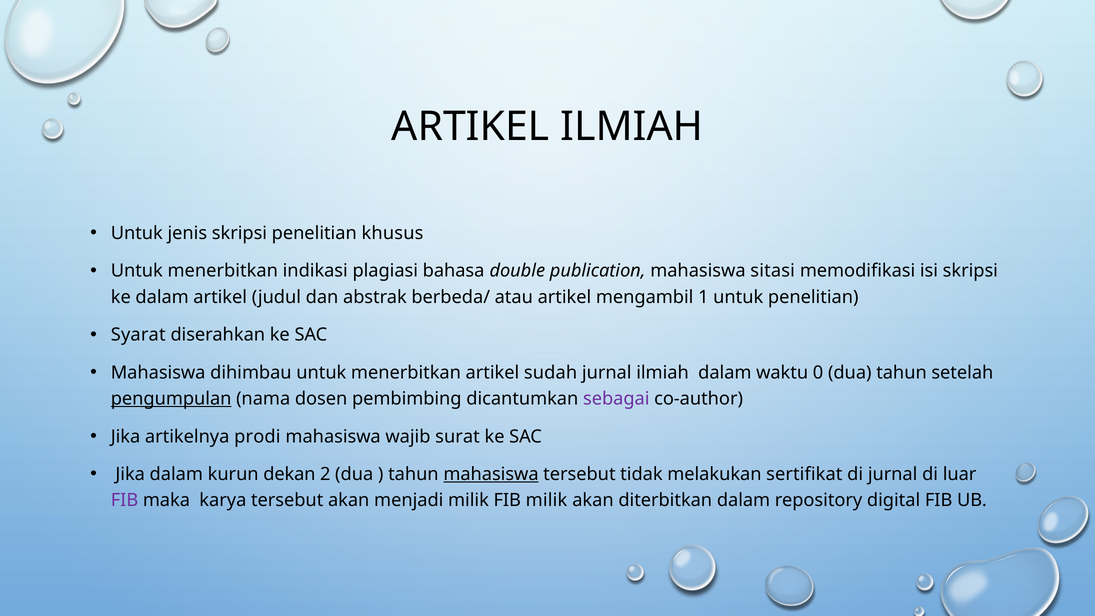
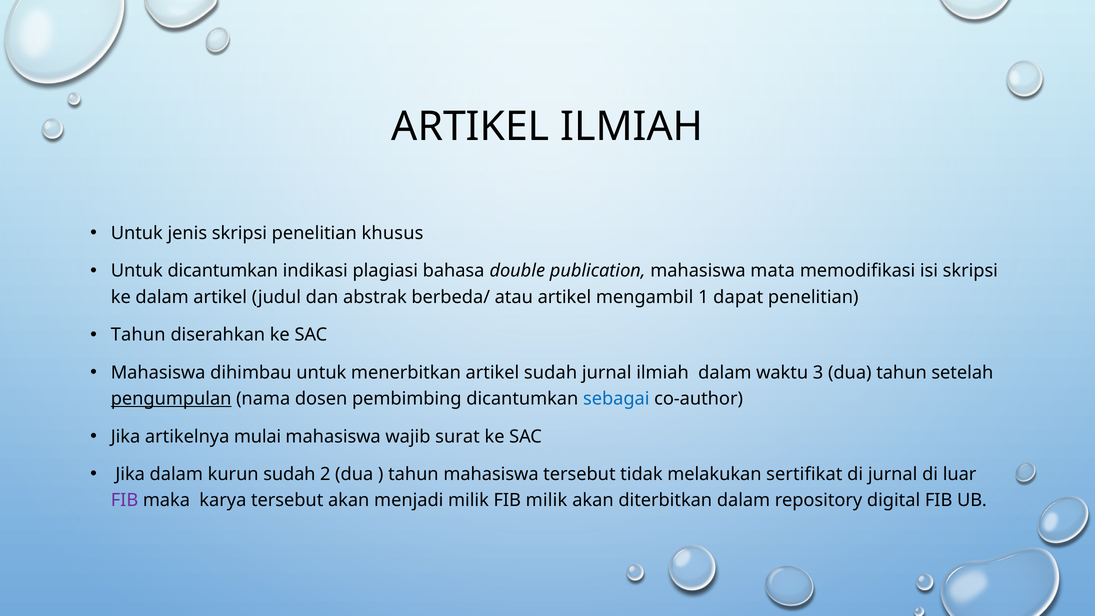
menerbitkan at (223, 271): menerbitkan -> dicantumkan
sitasi: sitasi -> mata
1 untuk: untuk -> dapat
Syarat at (138, 335): Syarat -> Tahun
0: 0 -> 3
sebagai colour: purple -> blue
prodi: prodi -> mulai
kurun dekan: dekan -> sudah
mahasiswa at (491, 474) underline: present -> none
